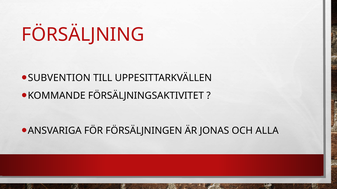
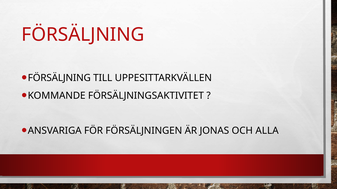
SUBVENTION at (59, 78): SUBVENTION -> FÖRSÄLJNING
